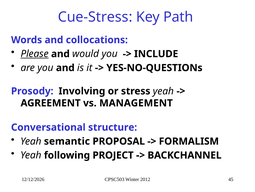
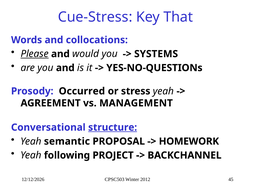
Path: Path -> That
INCLUDE: INCLUDE -> SYSTEMS
Involving: Involving -> Occurred
structure underline: none -> present
FORMALISM: FORMALISM -> HOMEWORK
